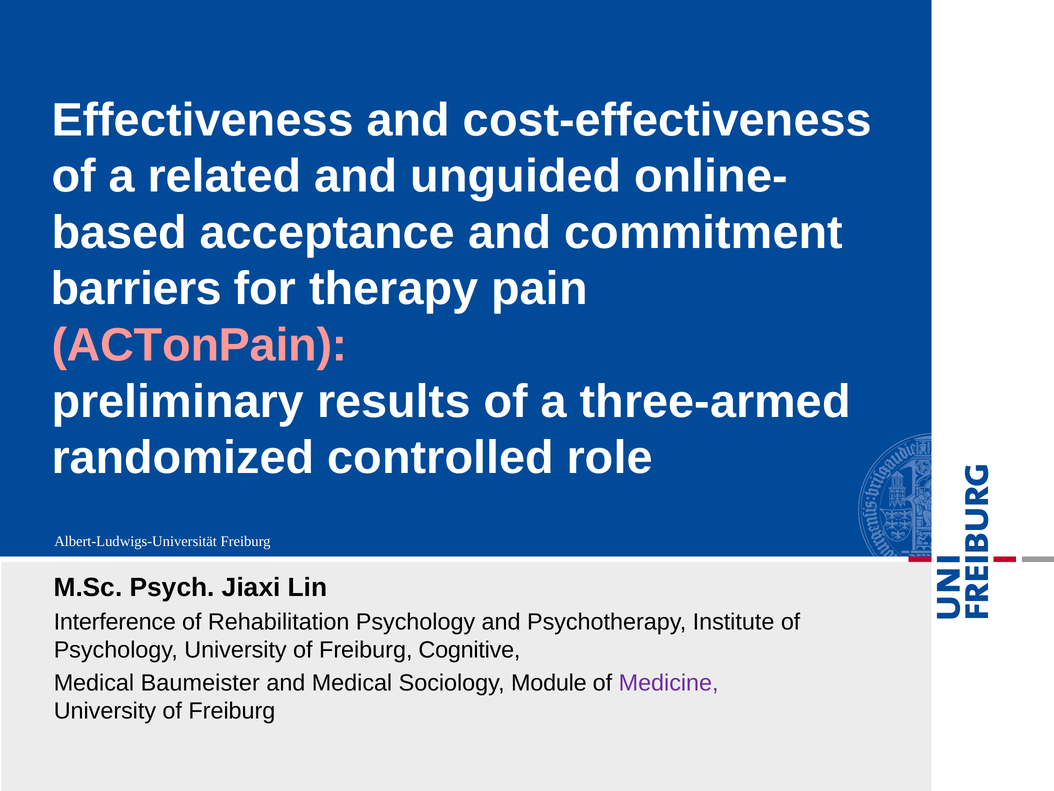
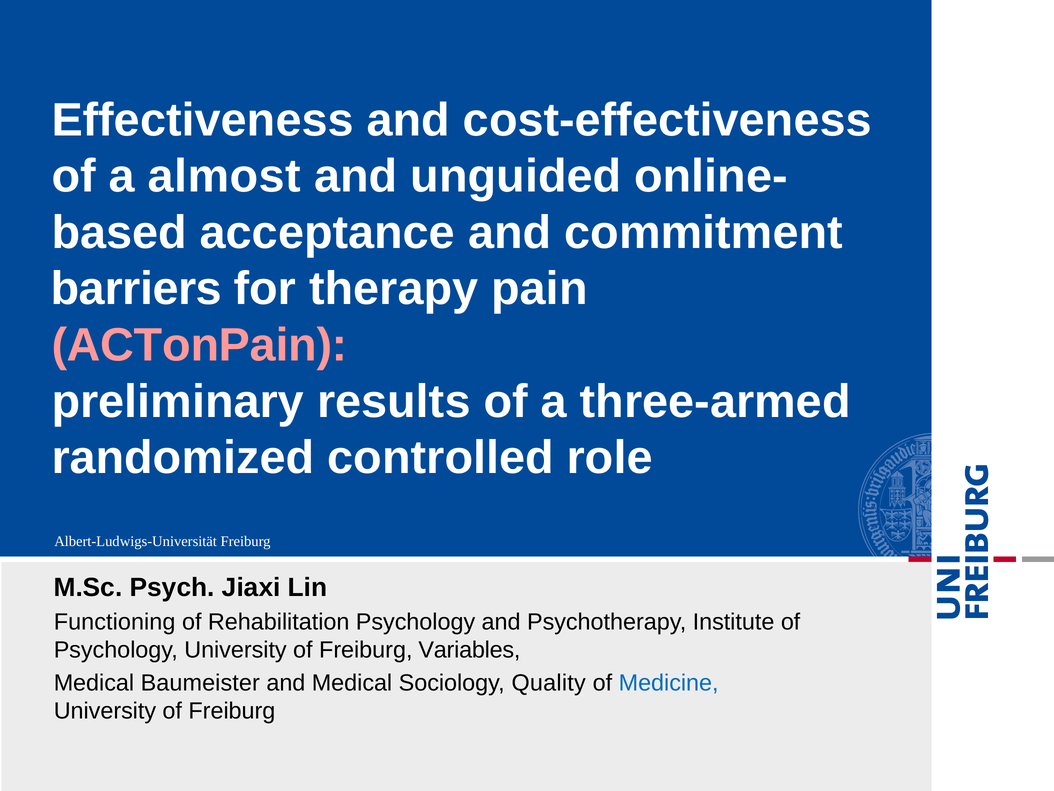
related: related -> almost
Interference: Interference -> Functioning
Cognitive: Cognitive -> Variables
Module: Module -> Quality
Medicine colour: purple -> blue
